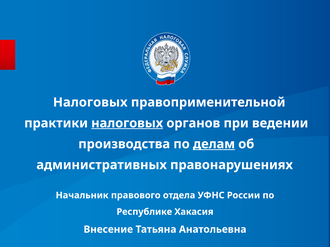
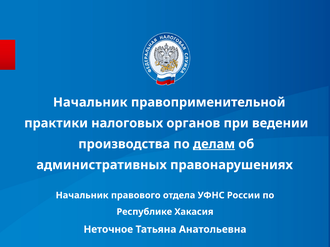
Налоговых at (90, 103): Налоговых -> Начальник
налоговых at (127, 123) underline: present -> none
Внесение: Внесение -> Неточное
